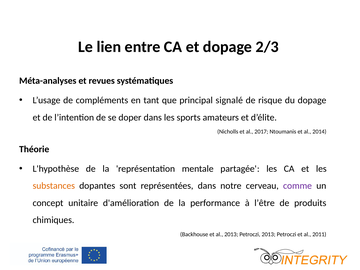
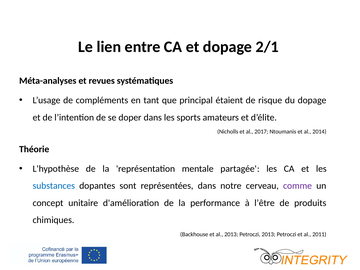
2/3: 2/3 -> 2/1
signalé: signalé -> étaient
substances colour: orange -> blue
